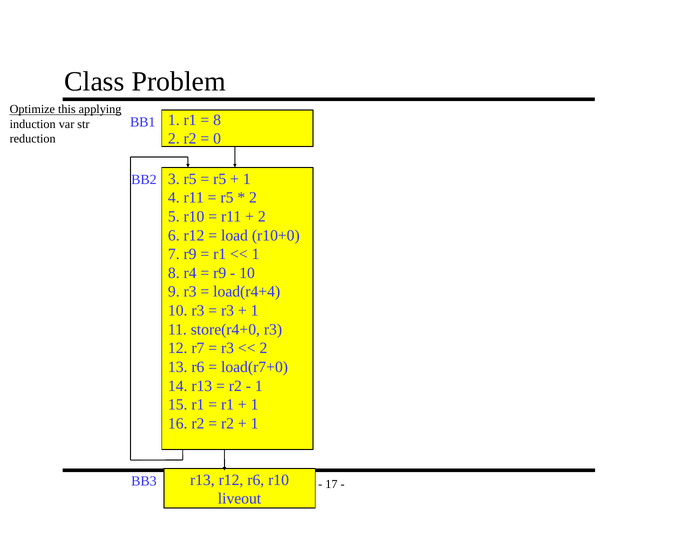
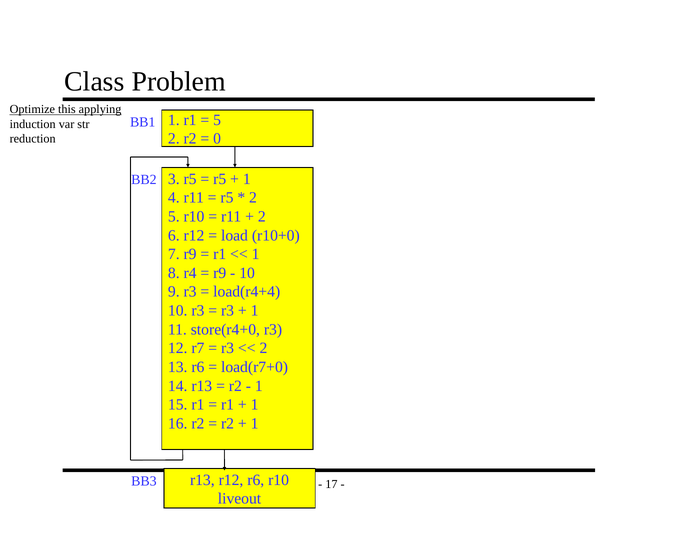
8 at (217, 120): 8 -> 5
